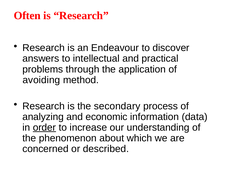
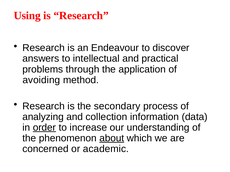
Often: Often -> Using
economic: economic -> collection
about underline: none -> present
described: described -> academic
